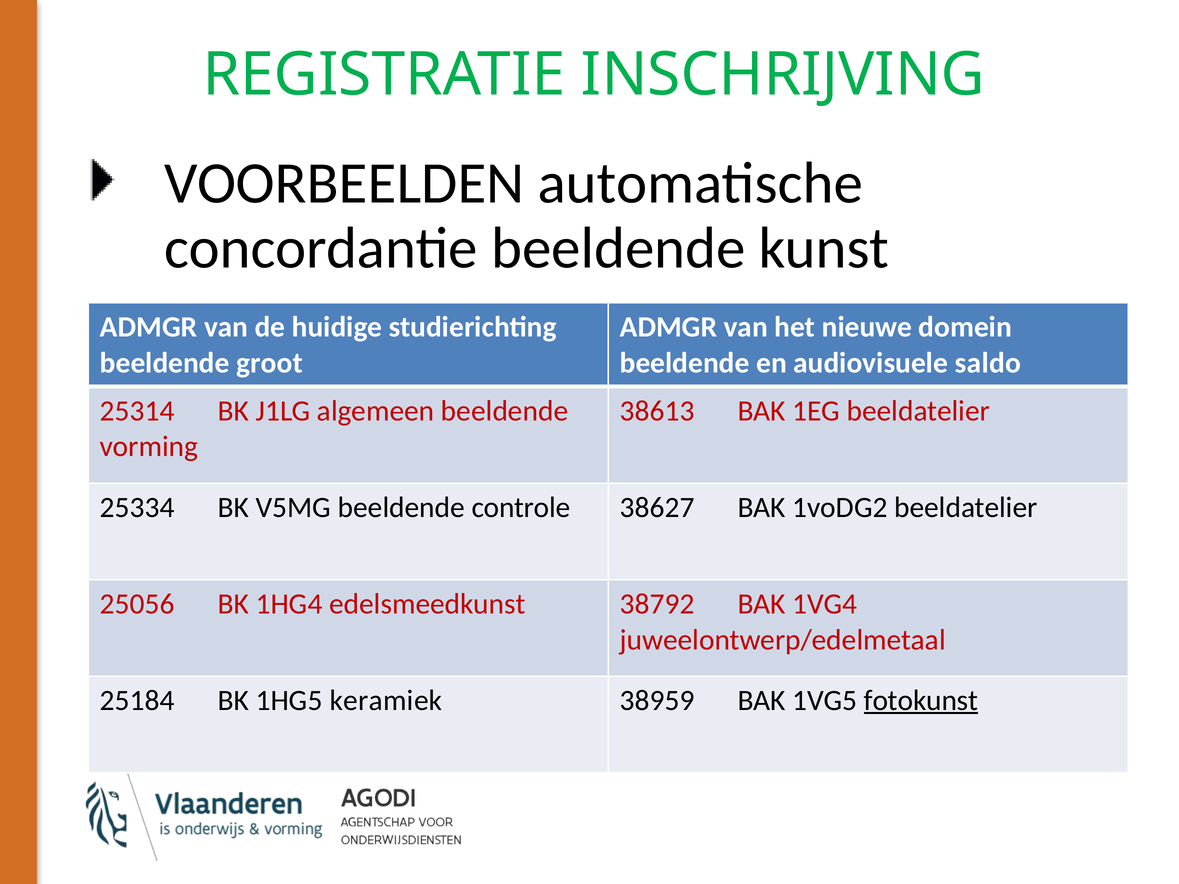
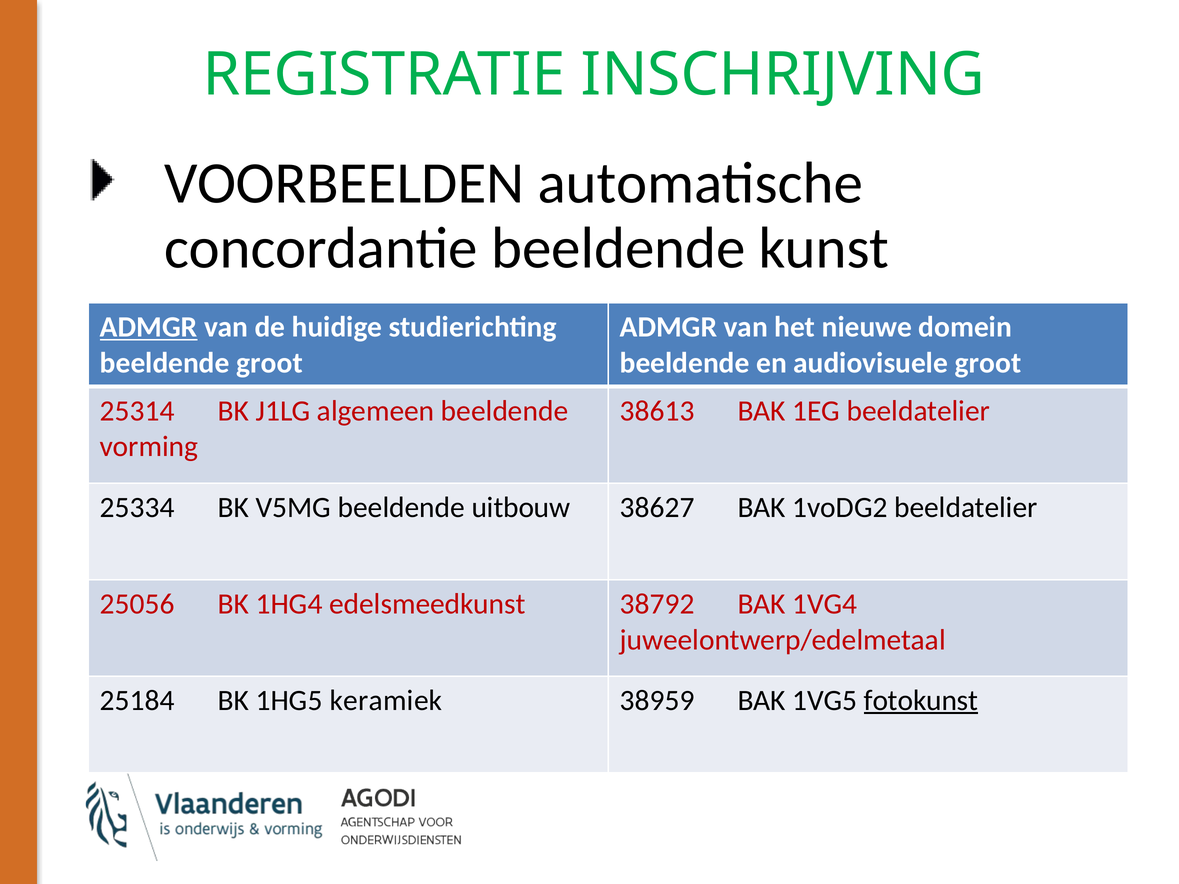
ADMGR at (149, 327) underline: none -> present
audiovisuele saldo: saldo -> groot
controle: controle -> uitbouw
